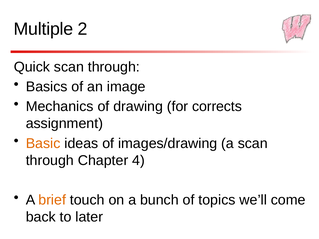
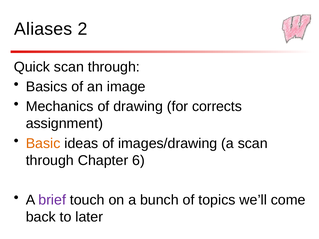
Multiple: Multiple -> Aliases
4: 4 -> 6
brief colour: orange -> purple
